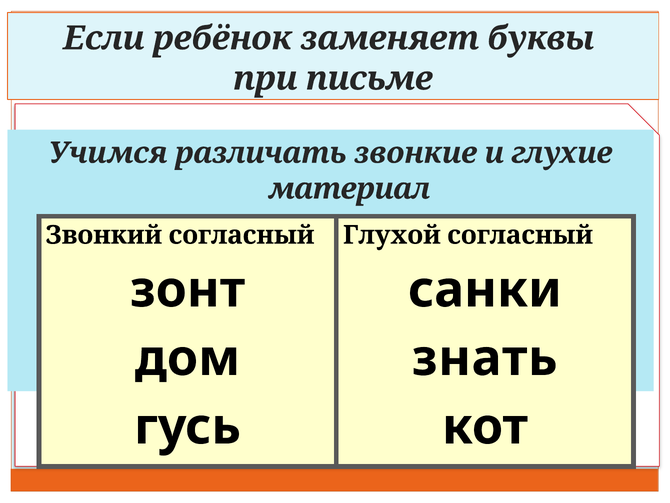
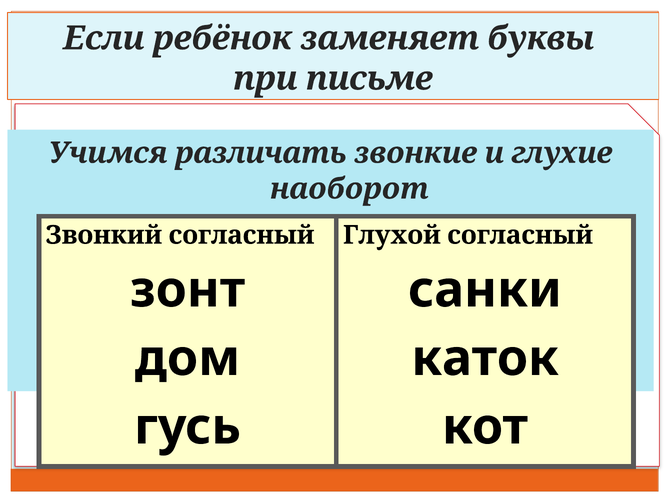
материал: материал -> наоборот
знать: знать -> каток
